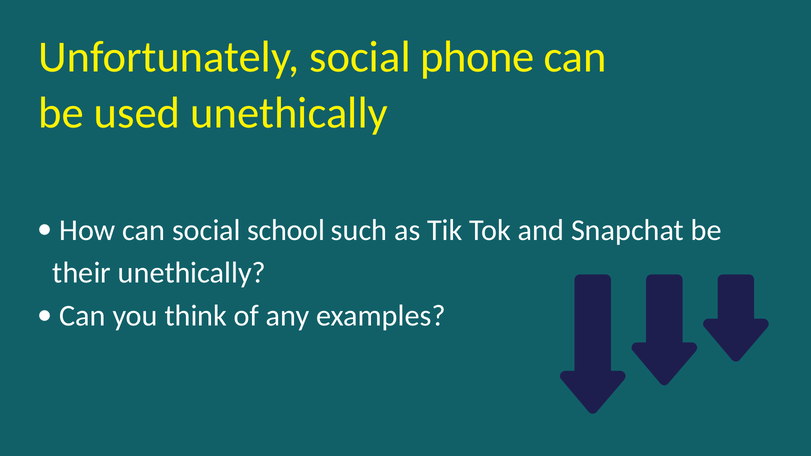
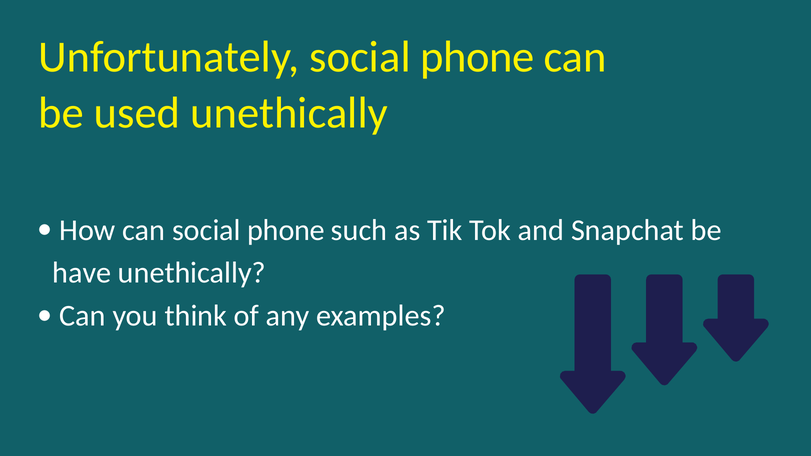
can social school: school -> phone
their: their -> have
